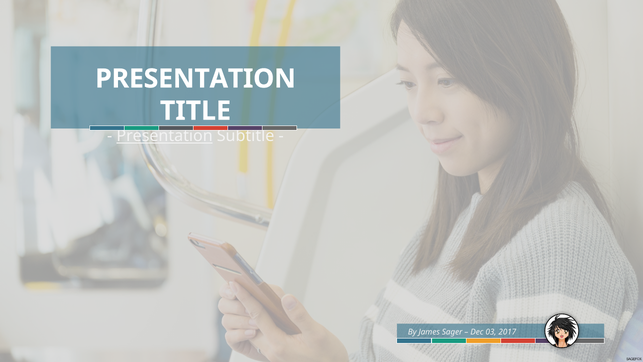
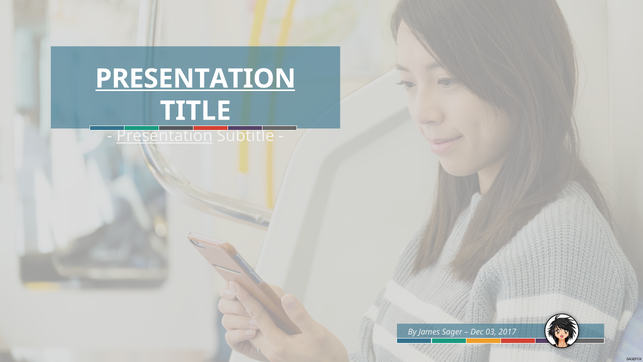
PRESENTATION at (196, 79) underline: none -> present
